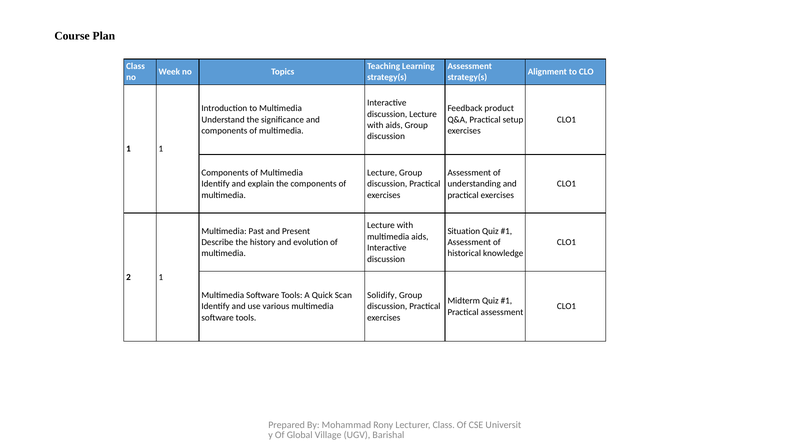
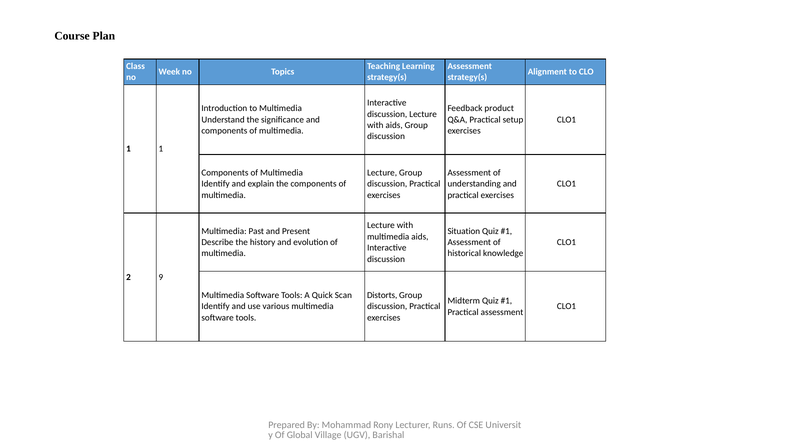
2 1: 1 -> 9
Solidify: Solidify -> Distorts
Lecturer Class: Class -> Runs
